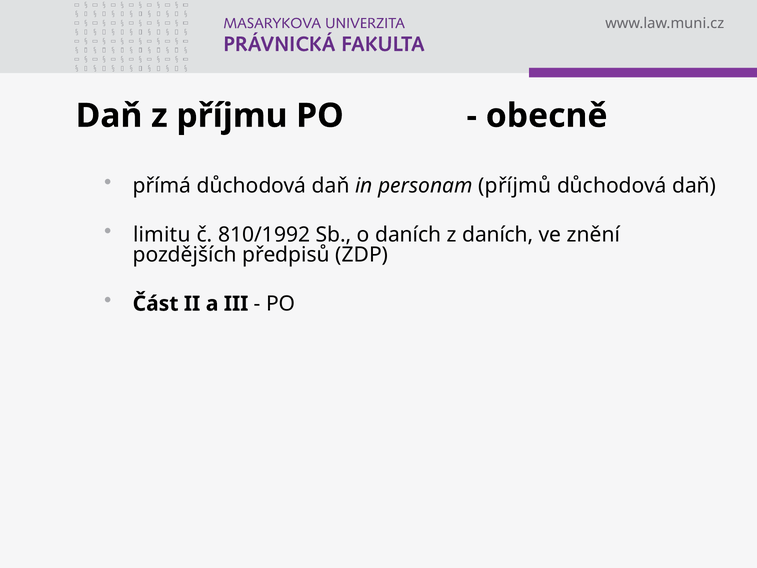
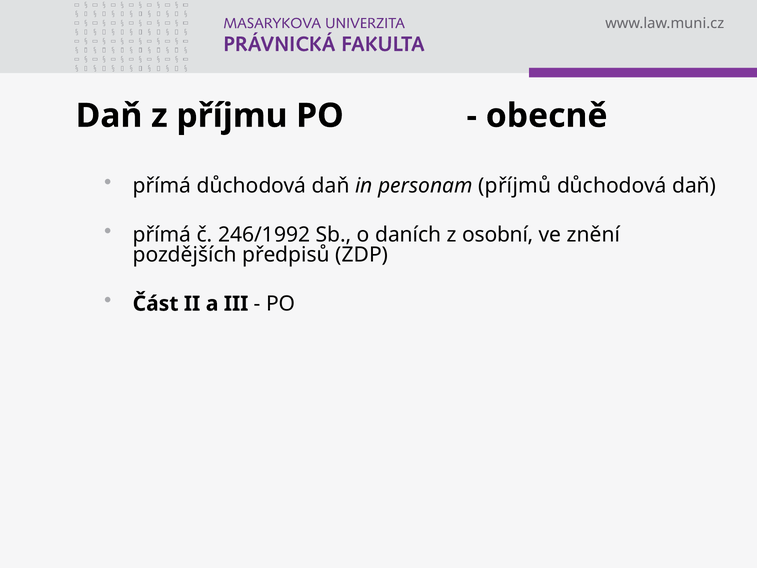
limitu at (162, 235): limitu -> přímá
810/1992: 810/1992 -> 246/1992
z daních: daních -> osobní
